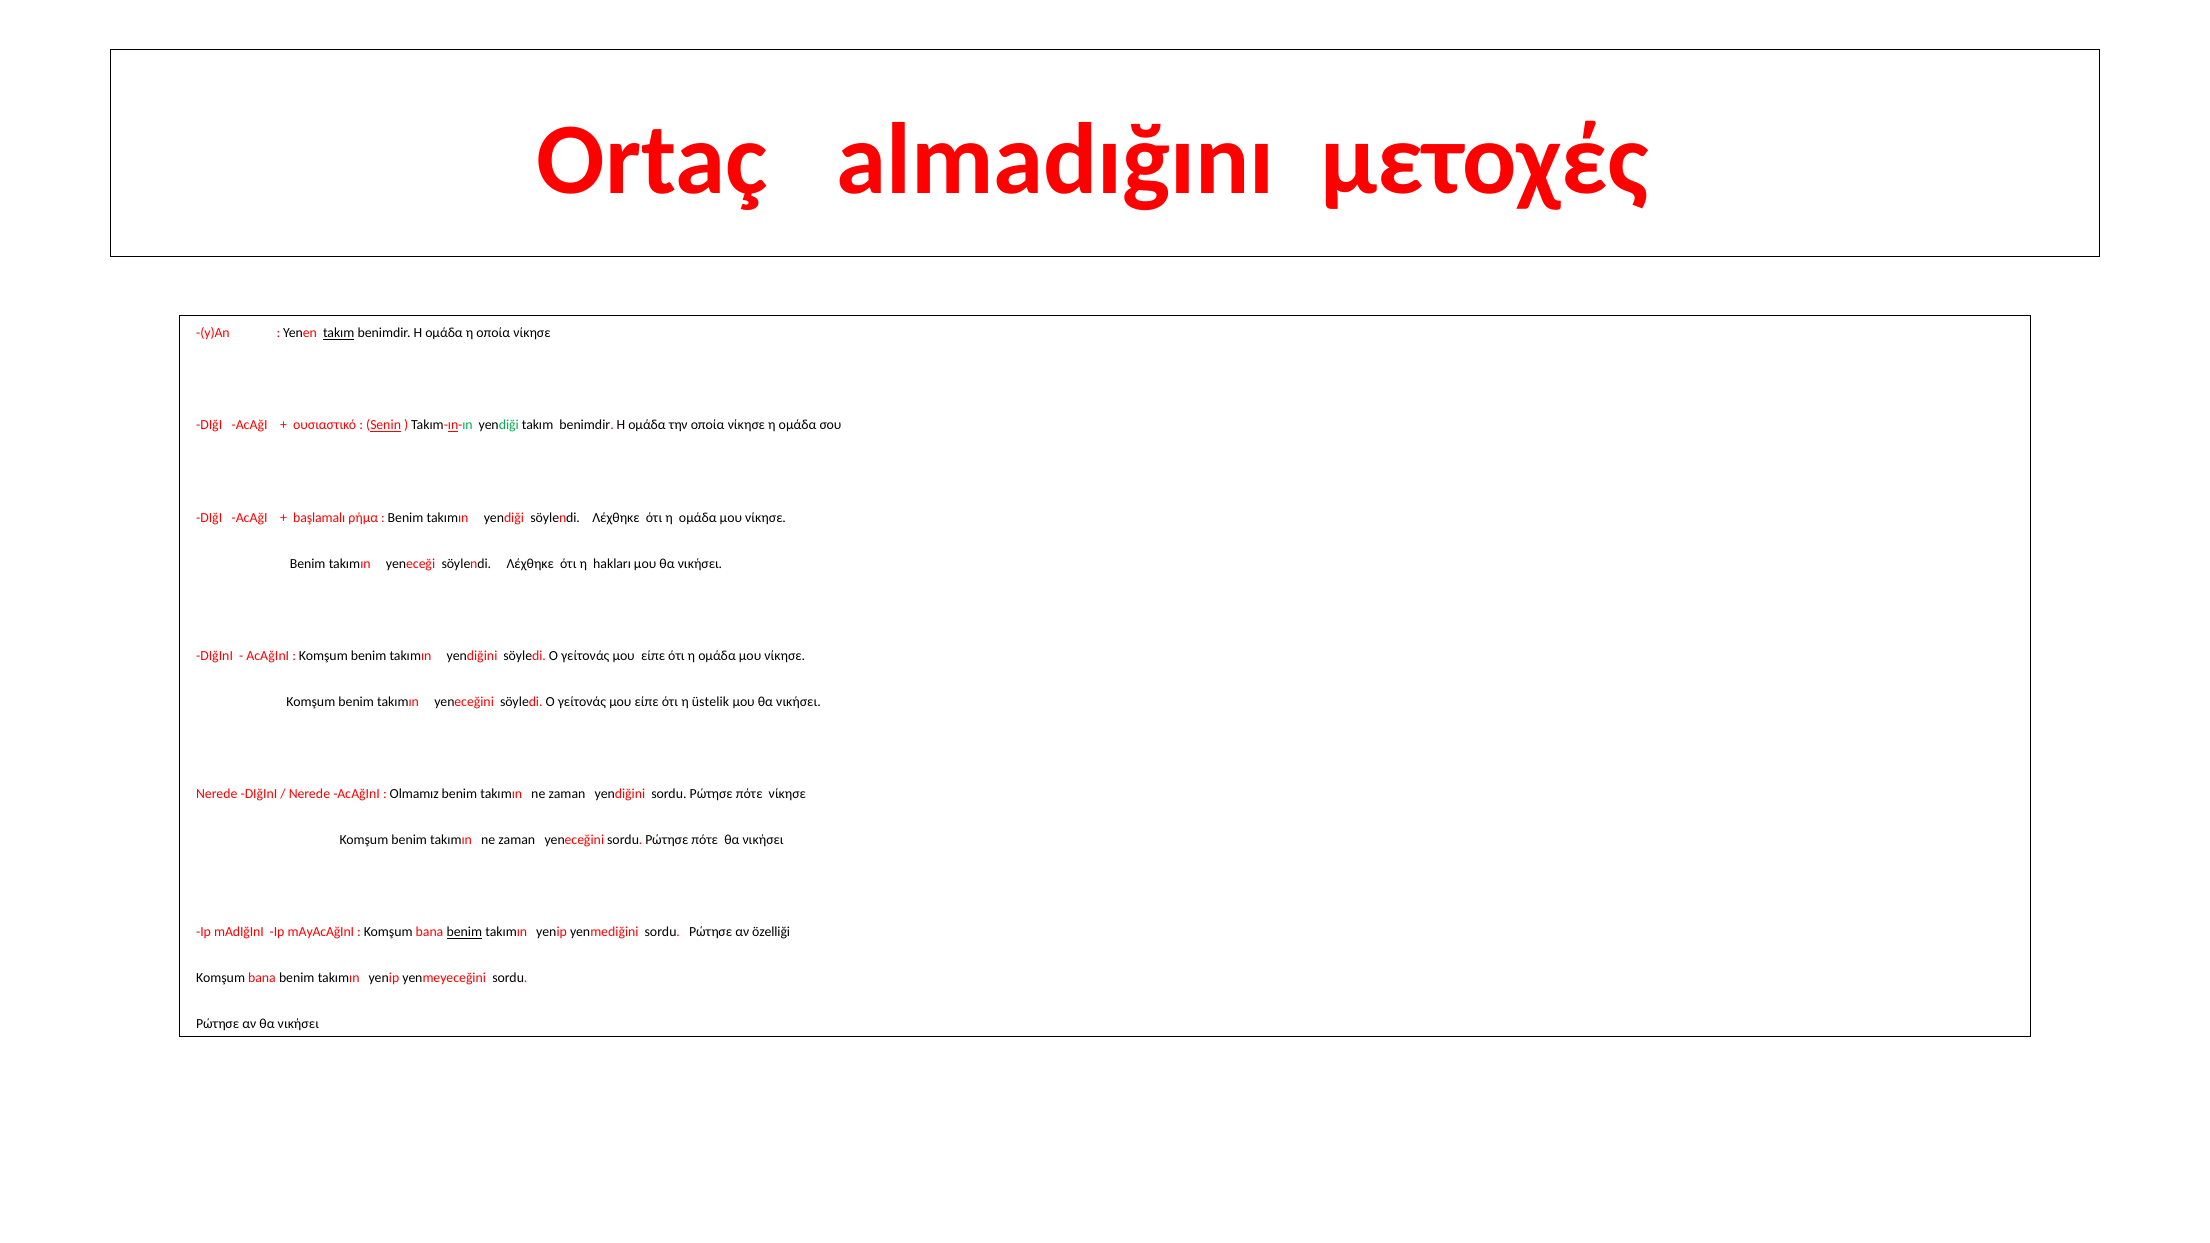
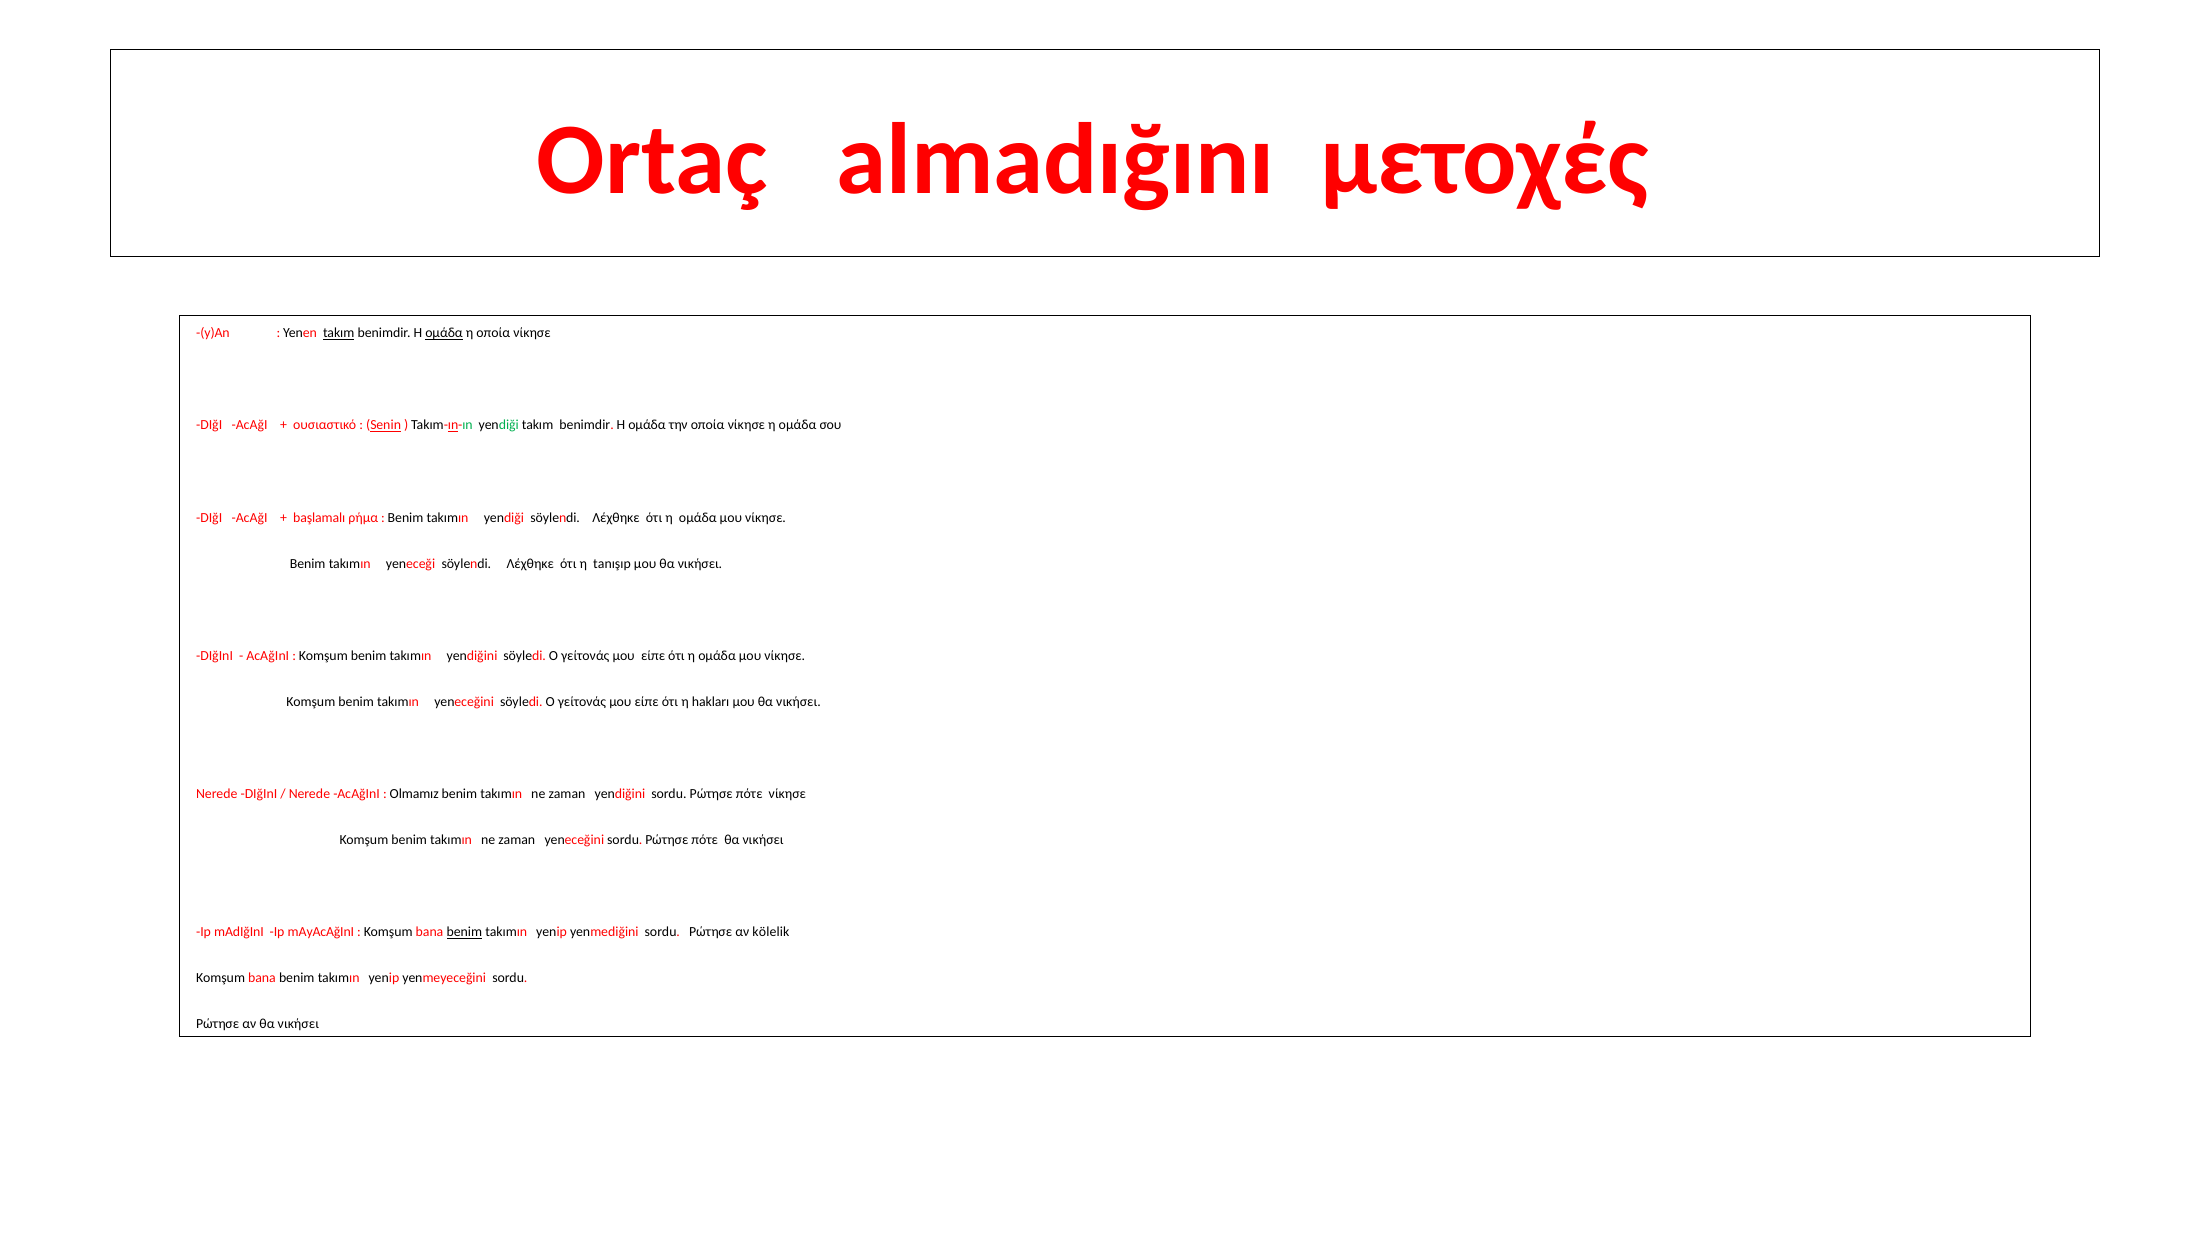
ομάδα at (444, 333) underline: none -> present
hakları: hakları -> tanışıp
üstelik: üstelik -> hakları
özelliği: özelliği -> kölelik
